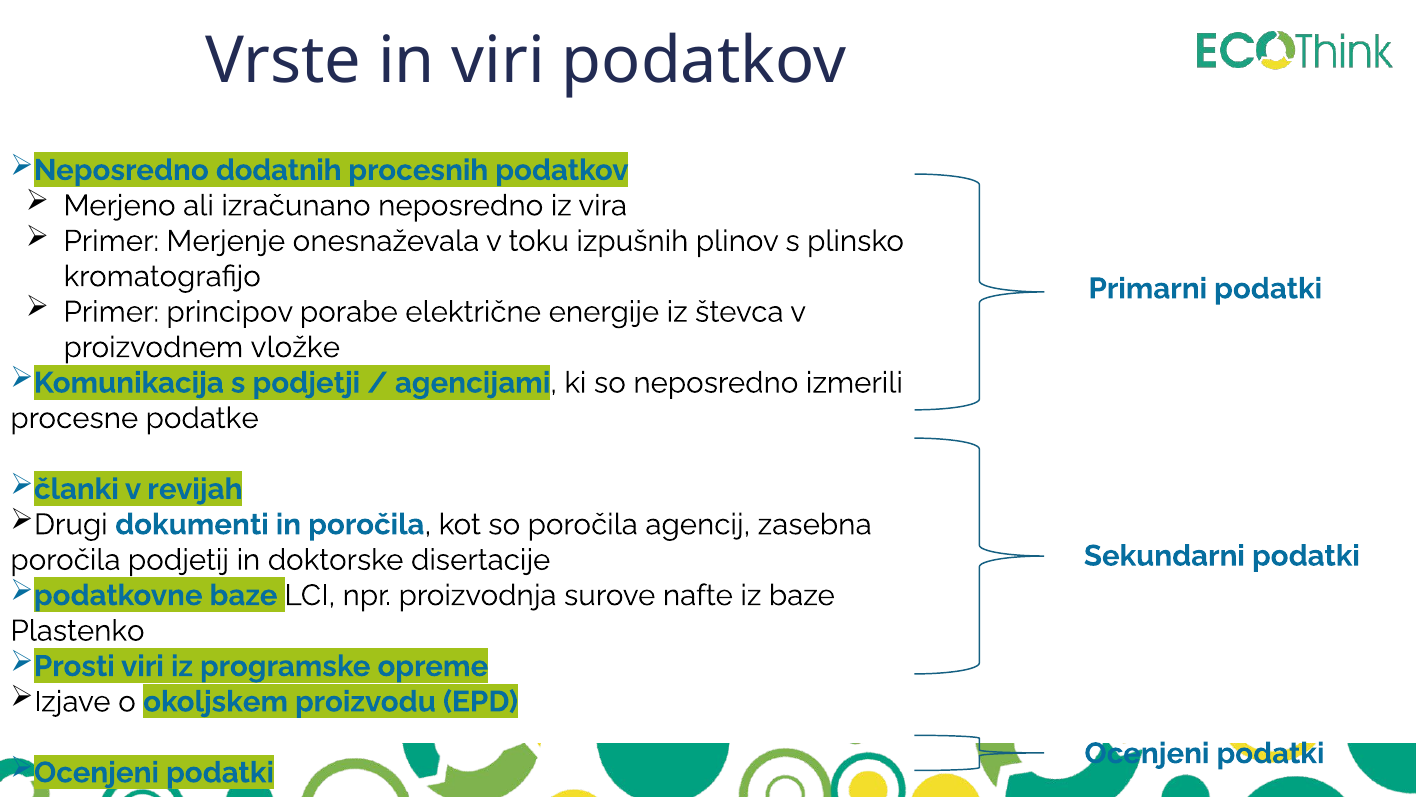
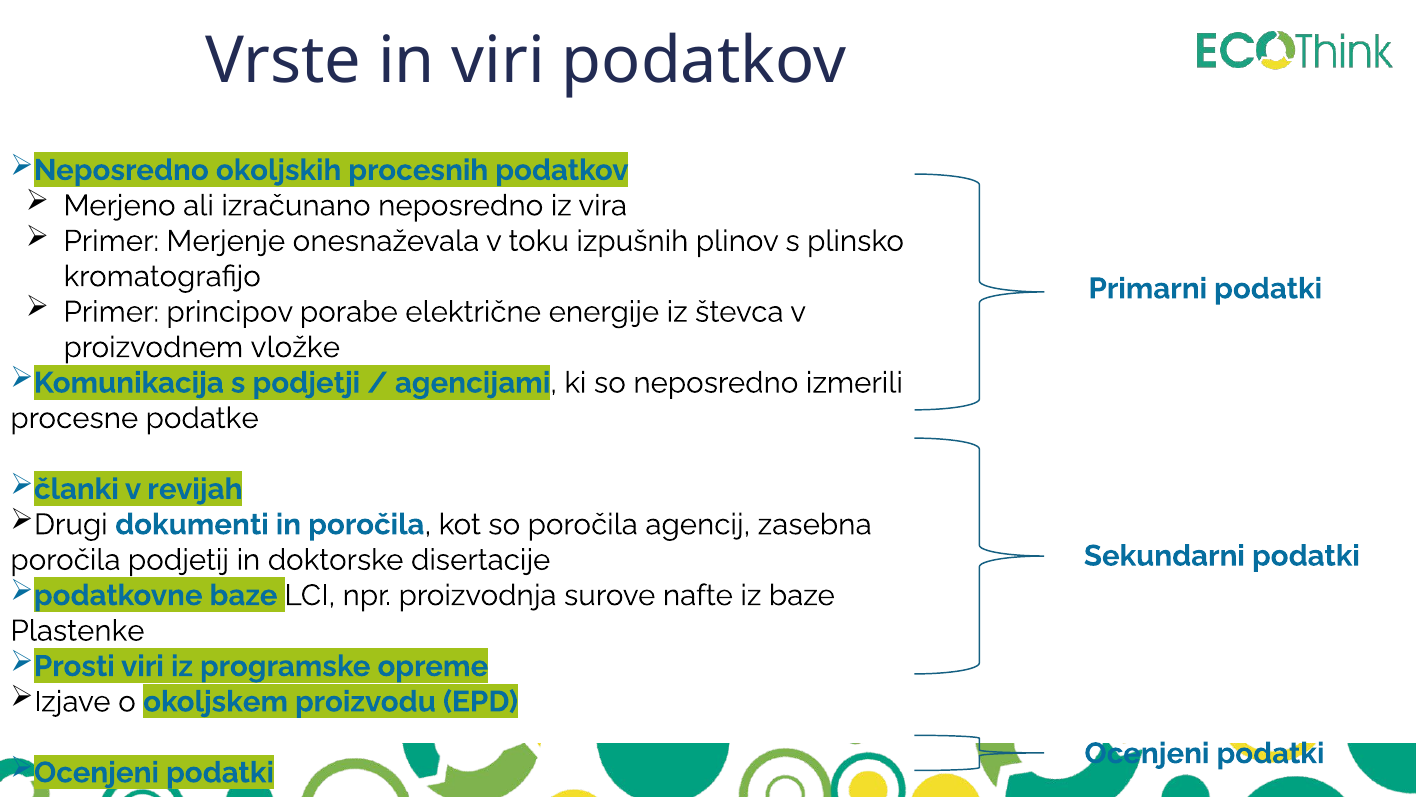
dodatnih: dodatnih -> okoljskih
Plastenko: Plastenko -> Plastenke
